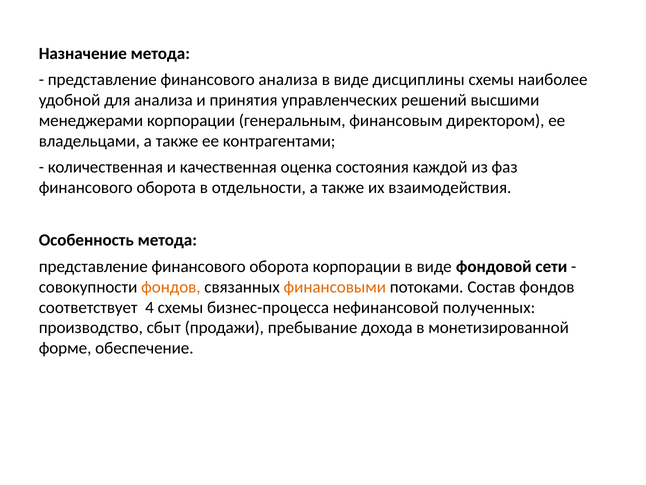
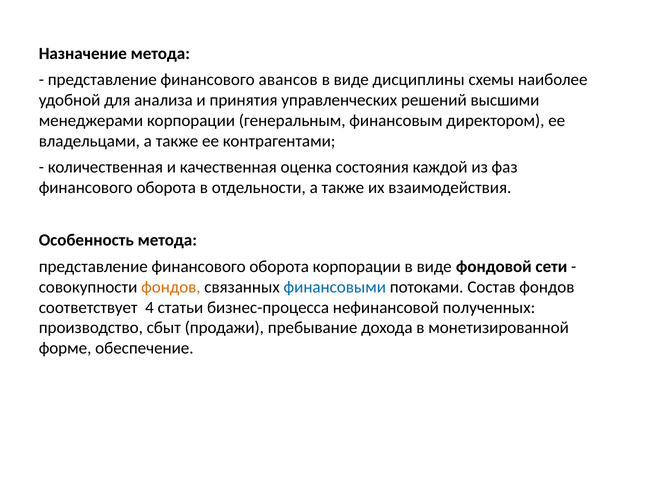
финансового анализа: анализа -> авансов
финансовыми colour: orange -> blue
4 схемы: схемы -> статьи
